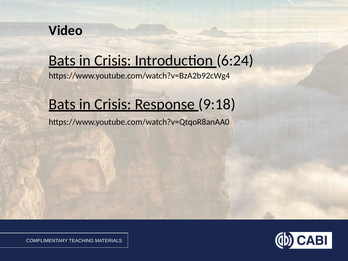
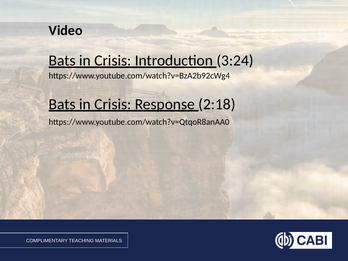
6:24: 6:24 -> 3:24
9:18: 9:18 -> 2:18
